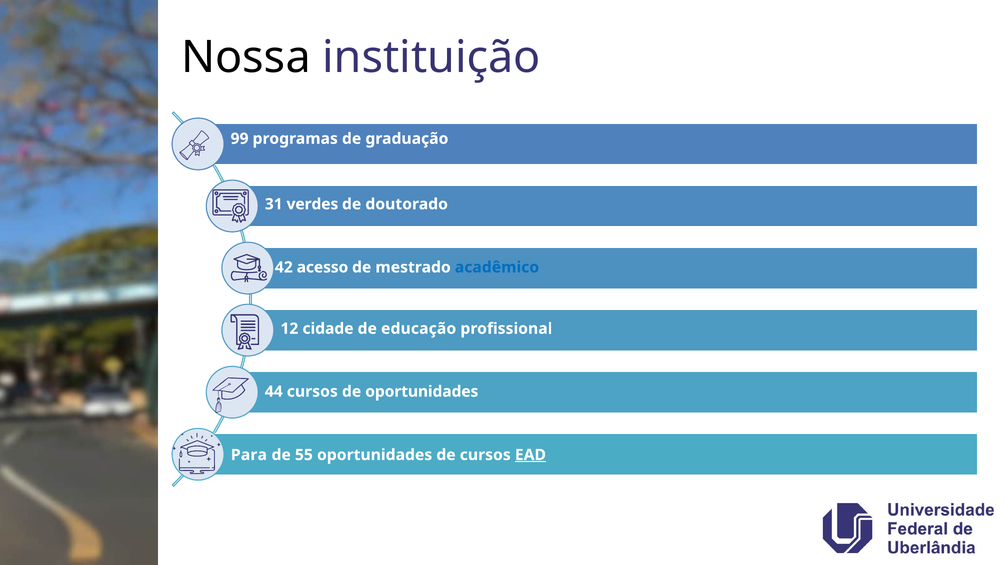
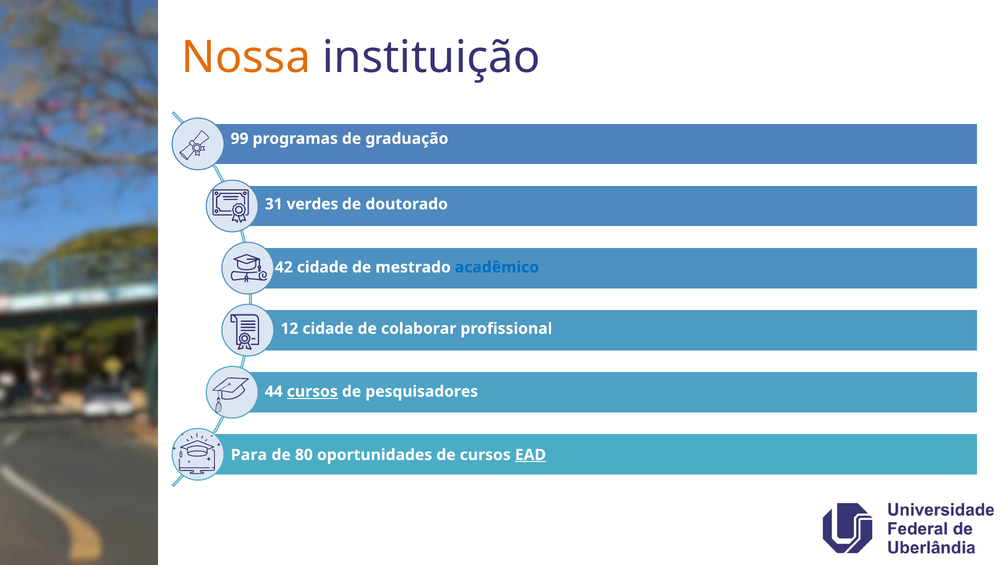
Nossa colour: black -> orange
42 acesso: acesso -> cidade
educação: educação -> colaborar
cursos at (312, 392) underline: none -> present
de oportunidades: oportunidades -> pesquisadores
55: 55 -> 80
